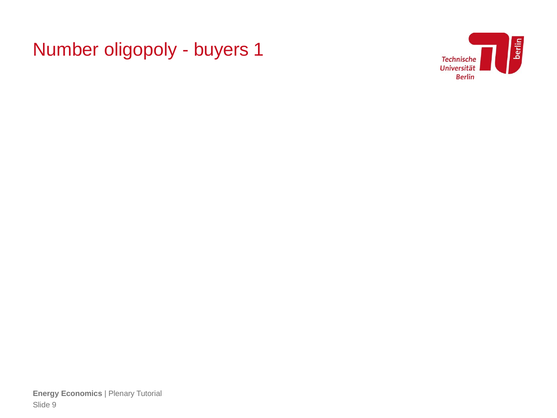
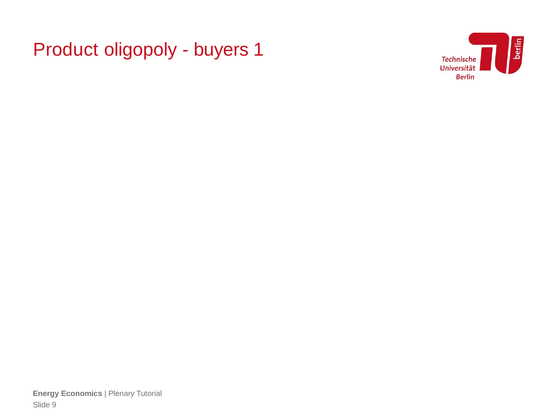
Number: Number -> Product
